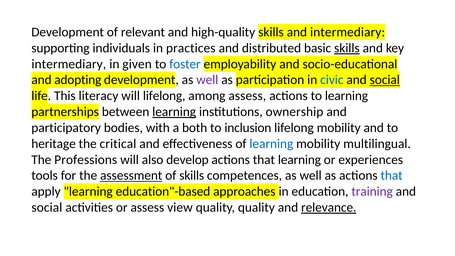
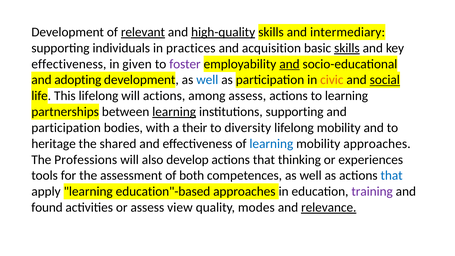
relevant underline: none -> present
high-quality underline: none -> present
distributed: distributed -> acquisition
intermediary at (69, 64): intermediary -> effectiveness
foster colour: blue -> purple
and at (289, 64) underline: none -> present
well at (207, 80) colour: purple -> blue
civic colour: blue -> orange
This literacy: literacy -> lifelong
will lifelong: lifelong -> actions
institutions ownership: ownership -> supporting
participatory at (66, 128): participatory -> participation
both: both -> their
inclusion: inclusion -> diversity
critical: critical -> shared
mobility multilingual: multilingual -> approaches
that learning: learning -> thinking
assessment underline: present -> none
of skills: skills -> both
social at (47, 207): social -> found
quality quality: quality -> modes
